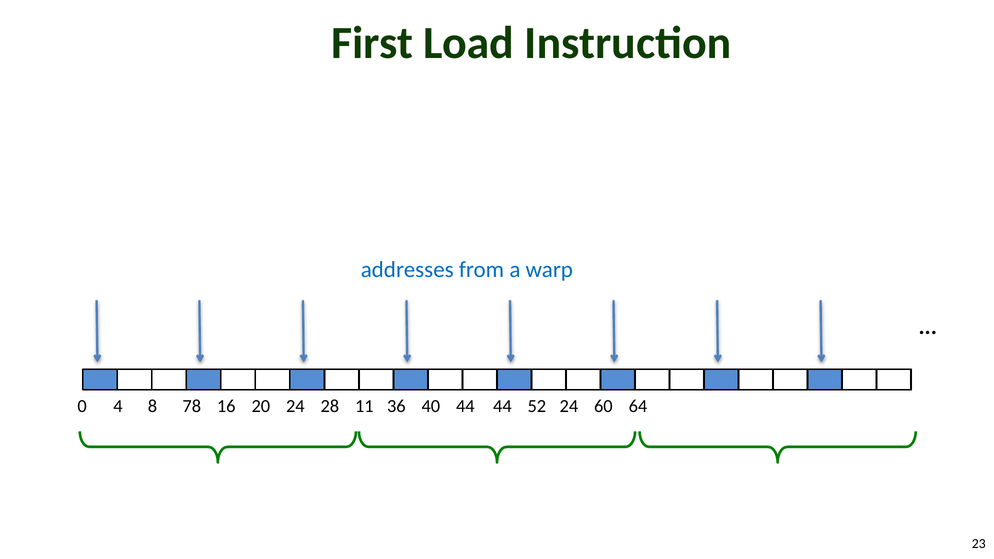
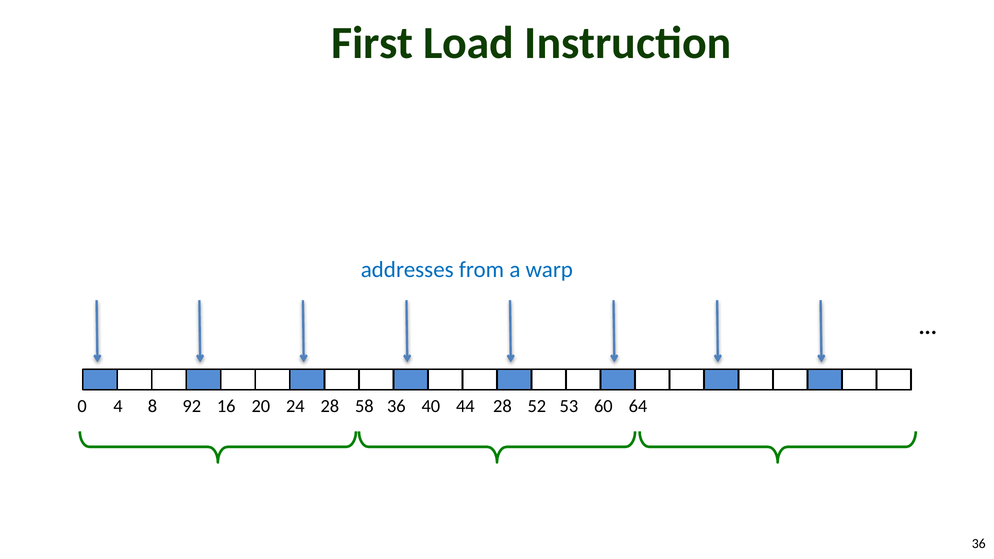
78: 78 -> 92
11: 11 -> 58
24 44: 44 -> 28
20 24: 24 -> 53
NVIDIA 23: 23 -> 36
